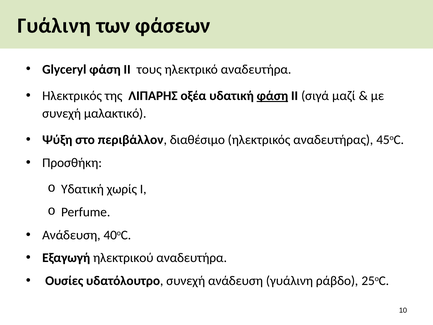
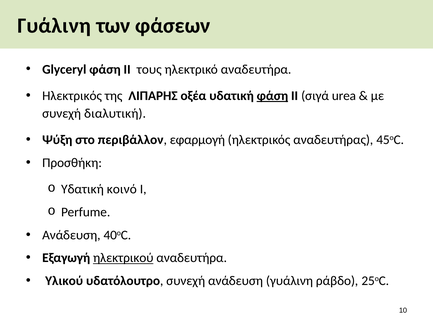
μαζί: μαζί -> urea
μαλακτικό: μαλακτικό -> διαλυτική
διαθέσιμο: διαθέσιμο -> εφαρμογή
χωρίς: χωρίς -> κοινό
ηλεκτρικού underline: none -> present
Ουσίες: Ουσίες -> Υλικού
